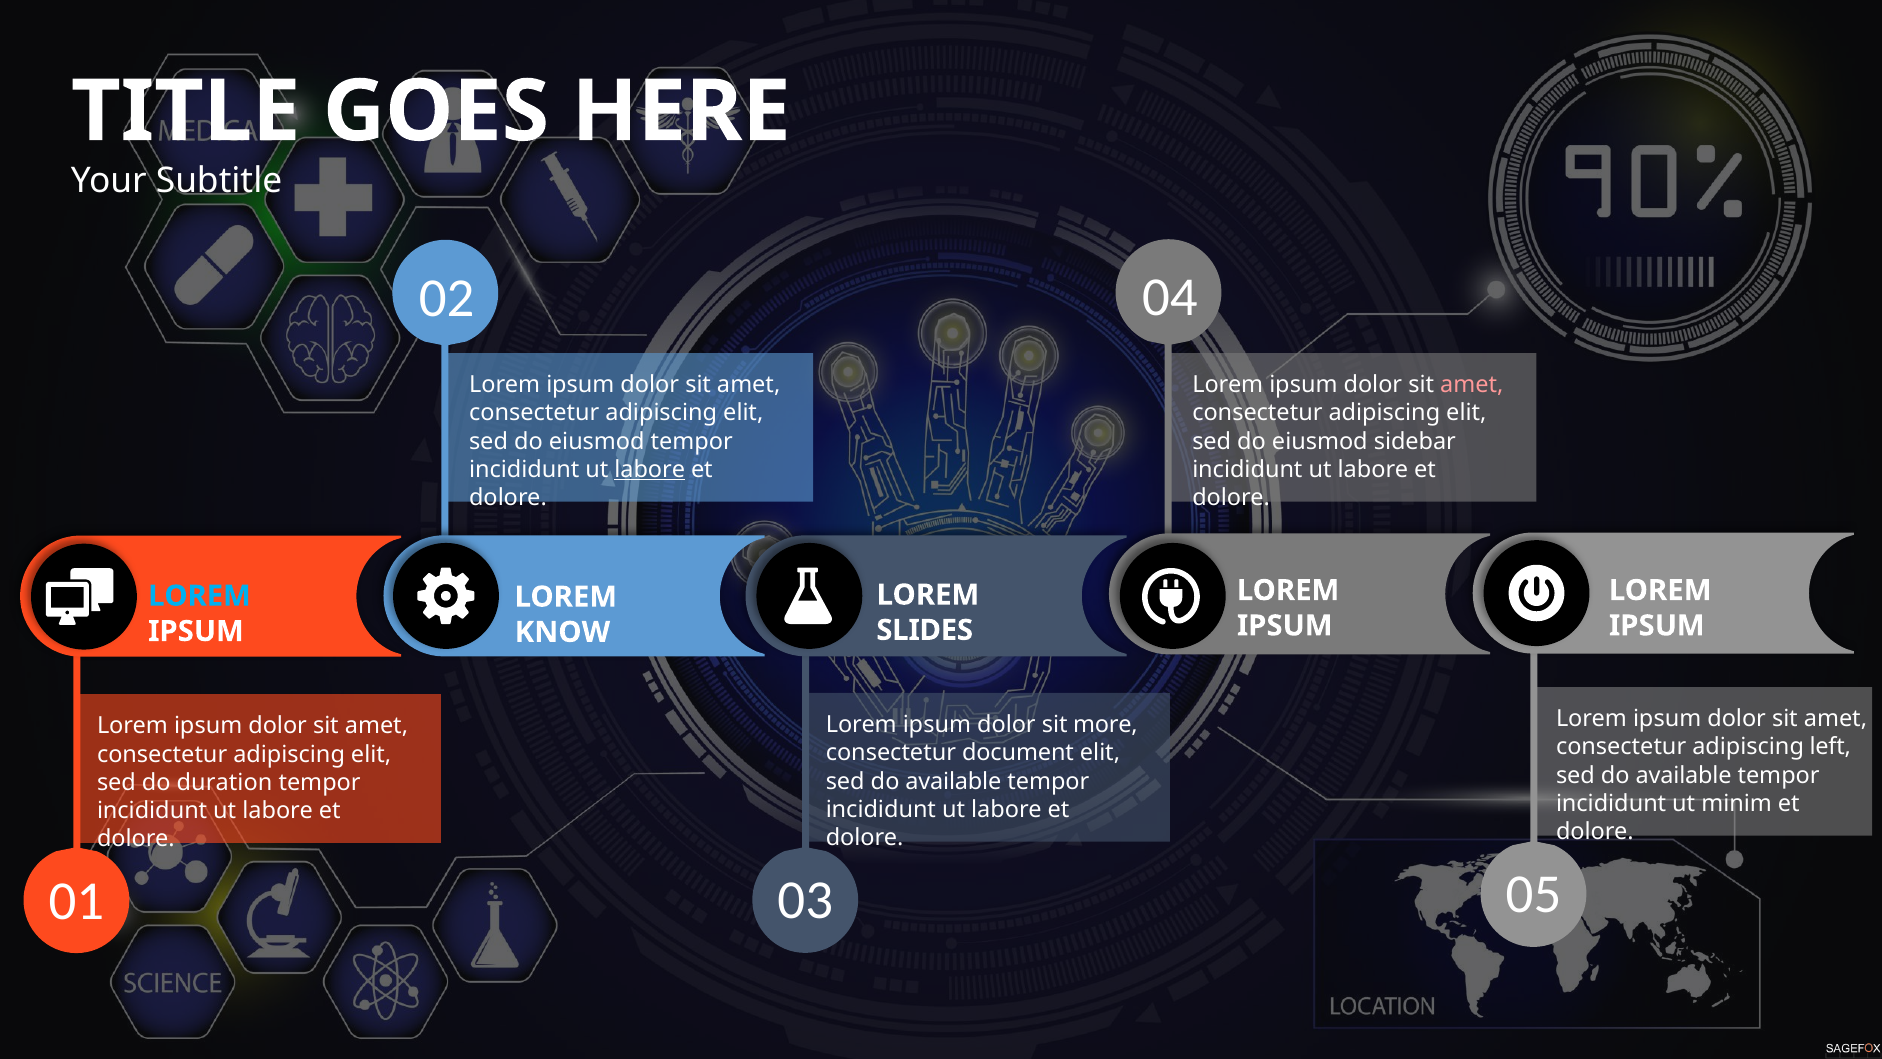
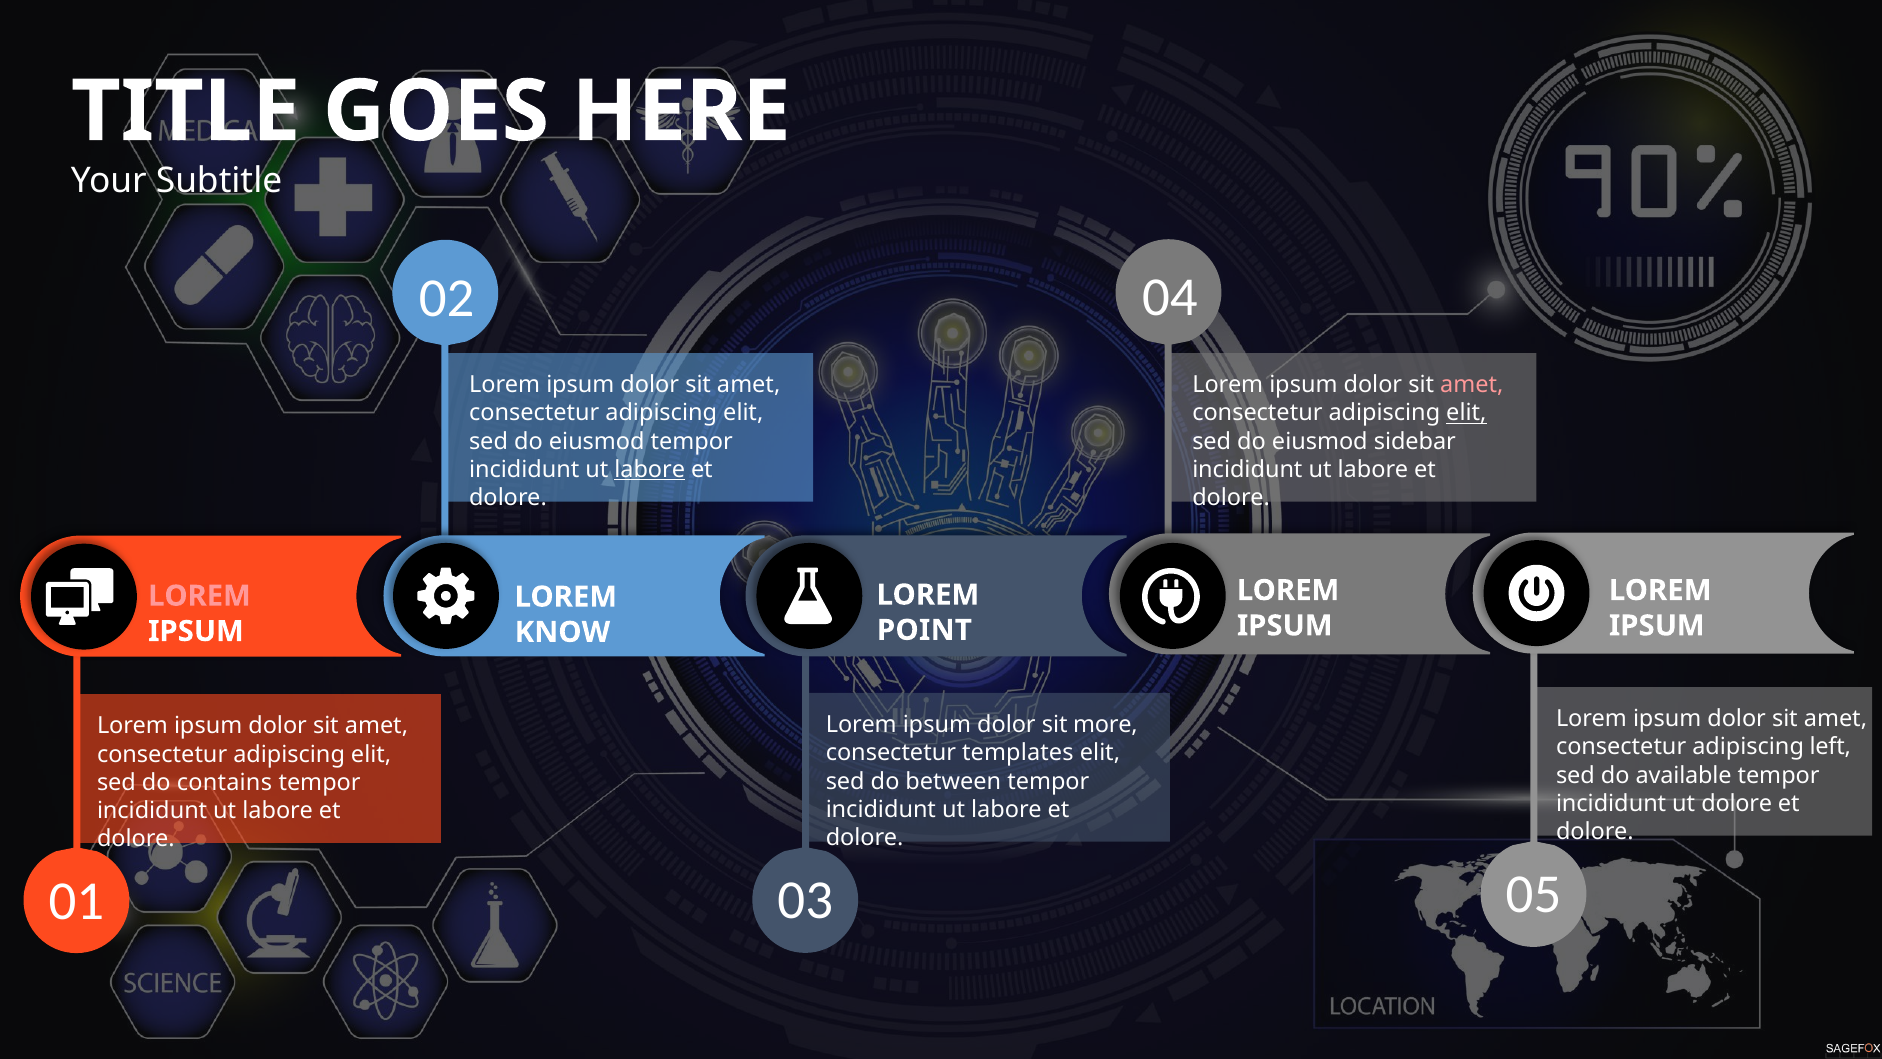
elit at (1466, 413) underline: none -> present
LOREM at (199, 596) colour: light blue -> pink
SLIDES: SLIDES -> POINT
document: document -> templates
available at (953, 781): available -> between
duration: duration -> contains
ut minim: minim -> dolore
